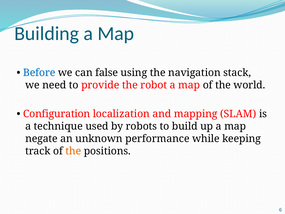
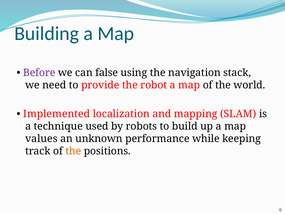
Before colour: blue -> purple
Configuration: Configuration -> Implemented
negate: negate -> values
